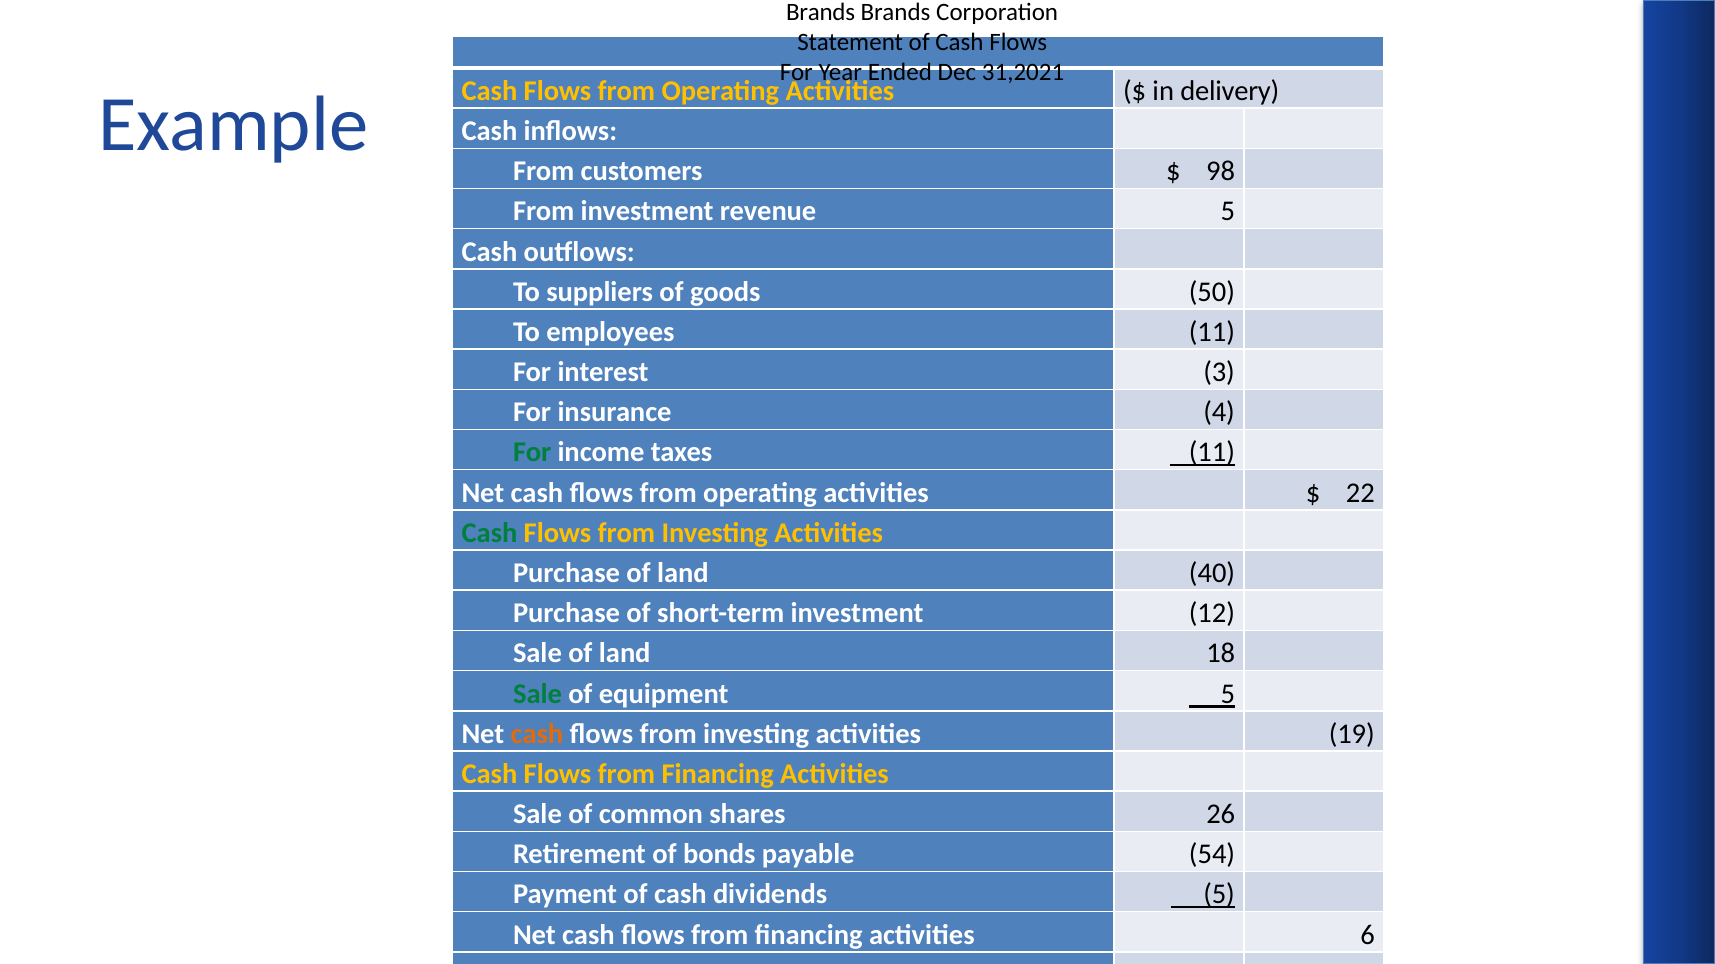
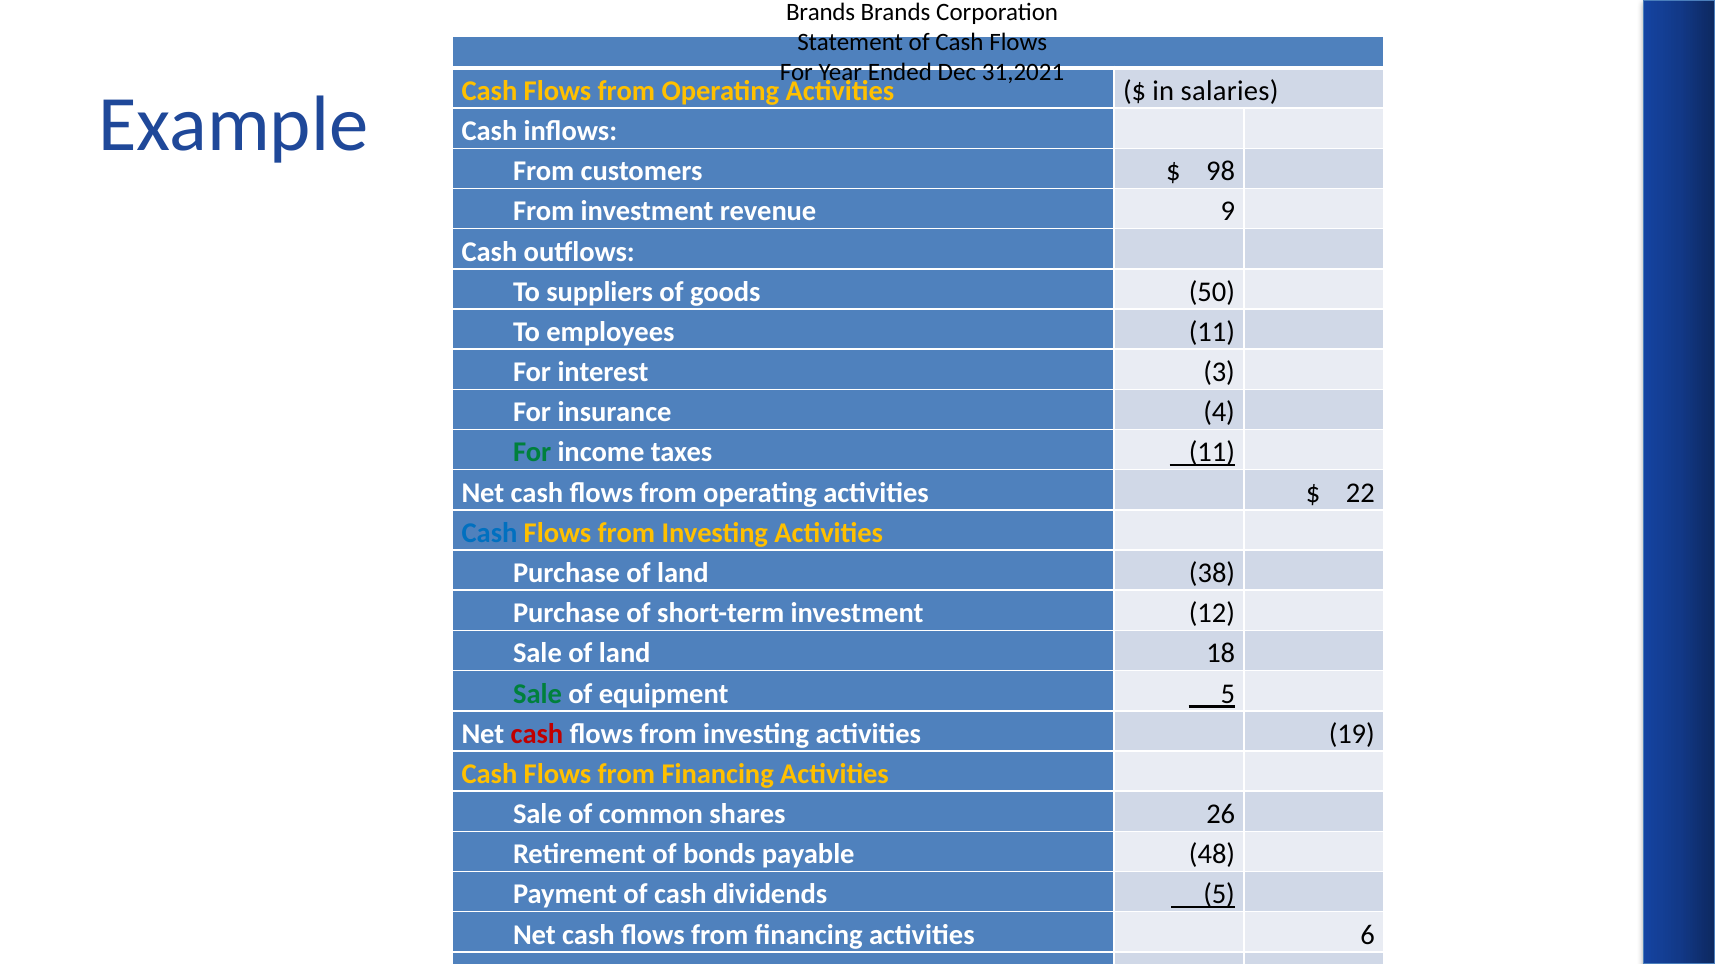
delivery: delivery -> salaries
revenue 5: 5 -> 9
Cash at (490, 533) colour: green -> blue
40: 40 -> 38
cash at (537, 734) colour: orange -> red
54: 54 -> 48
